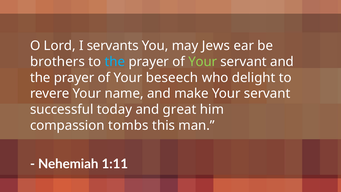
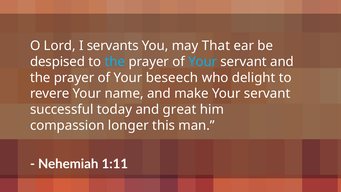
Jews: Jews -> That
brothers: brothers -> despised
Your at (203, 62) colour: light green -> light blue
tombs: tombs -> longer
